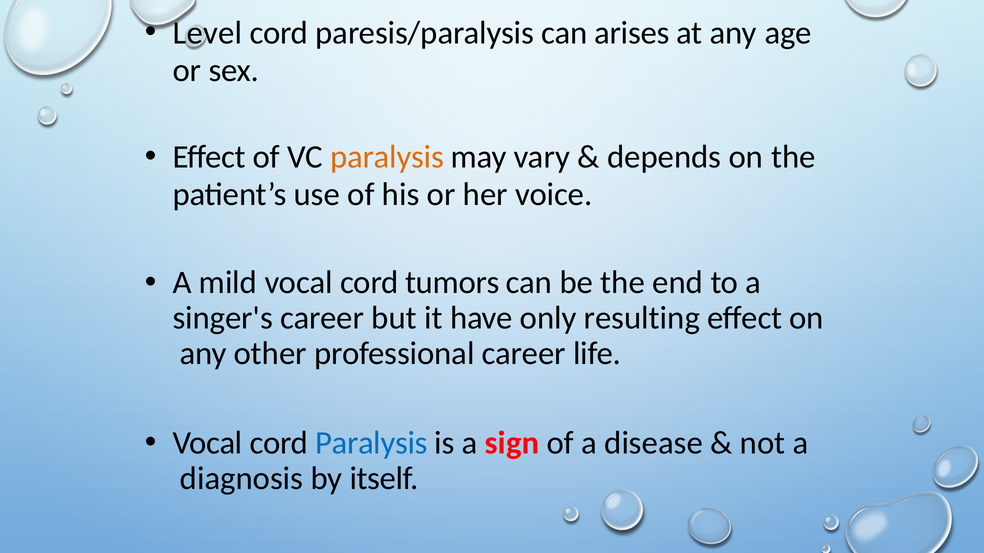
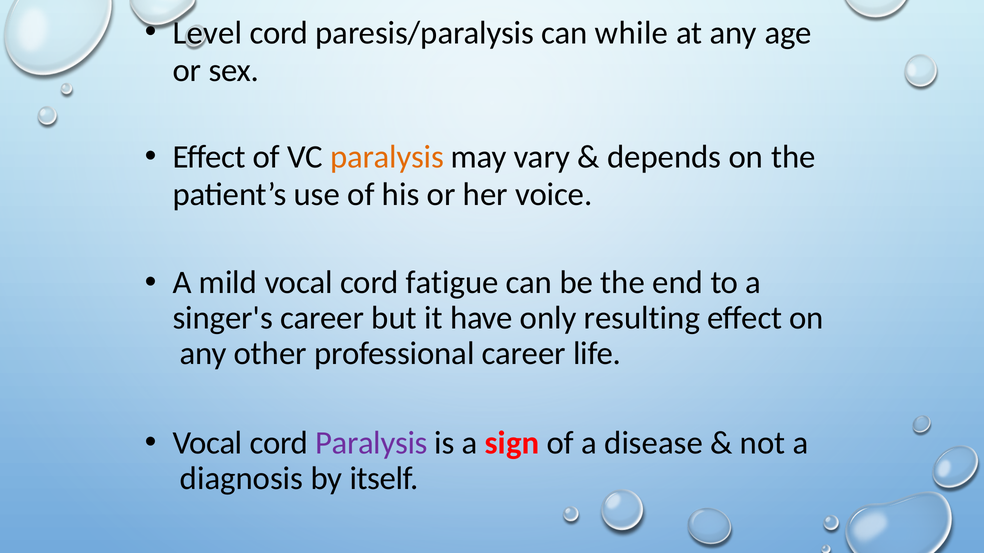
arises: arises -> while
tumors: tumors -> fatigue
Paralysis at (371, 444) colour: blue -> purple
